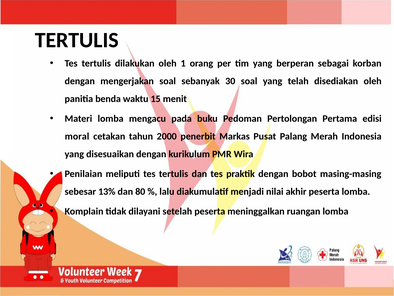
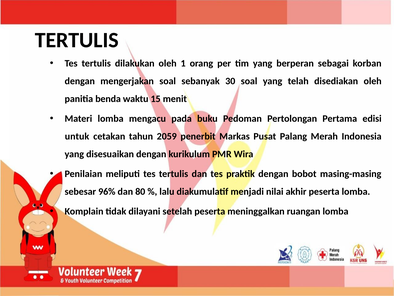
moral: moral -> untuk
2000: 2000 -> 2059
13%: 13% -> 96%
